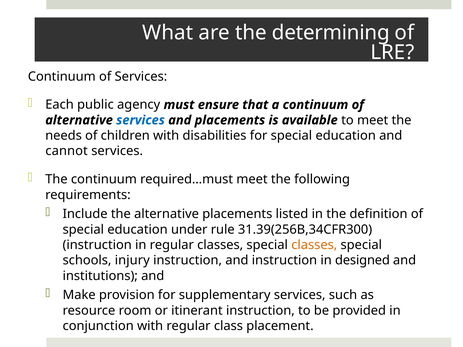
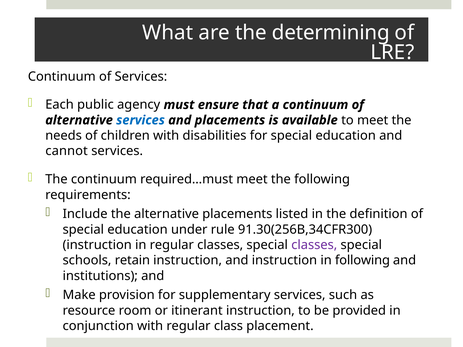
31.39(256B,34CFR300: 31.39(256B,34CFR300 -> 91.30(256B,34CFR300
classes at (314, 245) colour: orange -> purple
injury: injury -> retain
in designed: designed -> following
